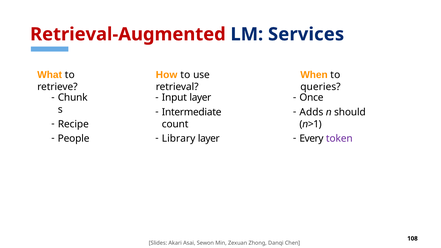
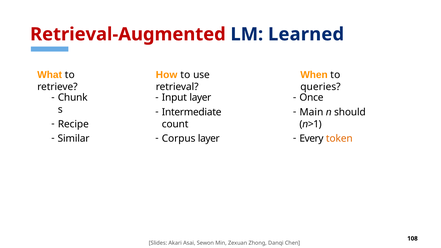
Services: Services -> Learned
Adds: Adds -> Main
People: People -> Similar
Library: Library -> Corpus
token colour: purple -> orange
